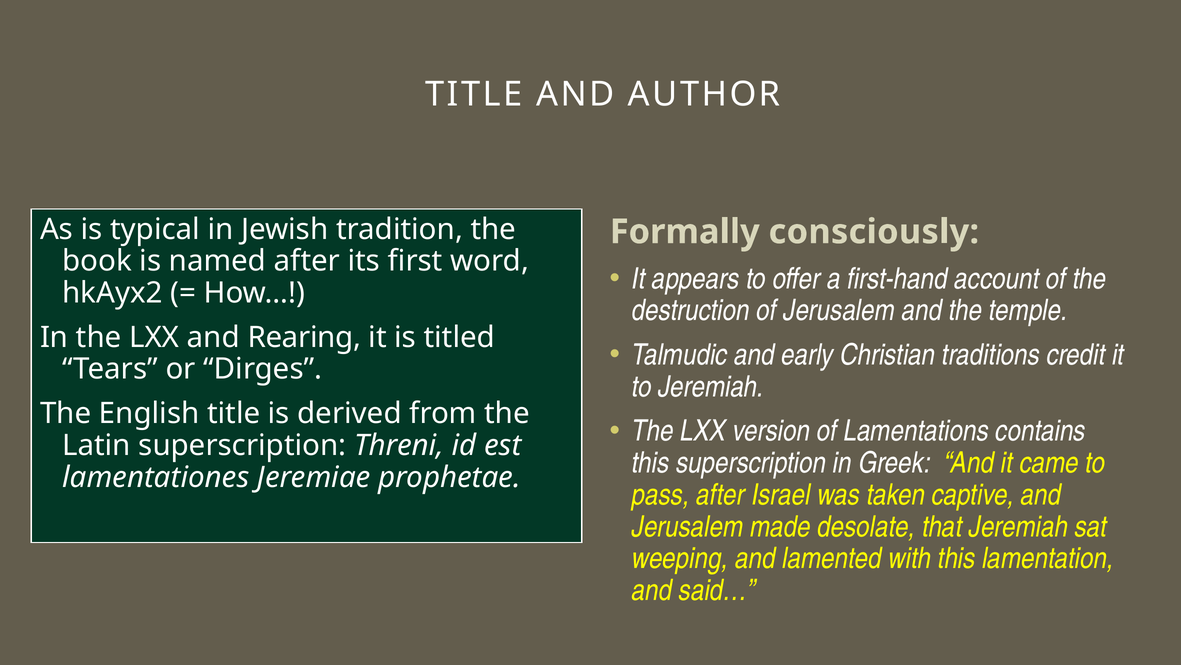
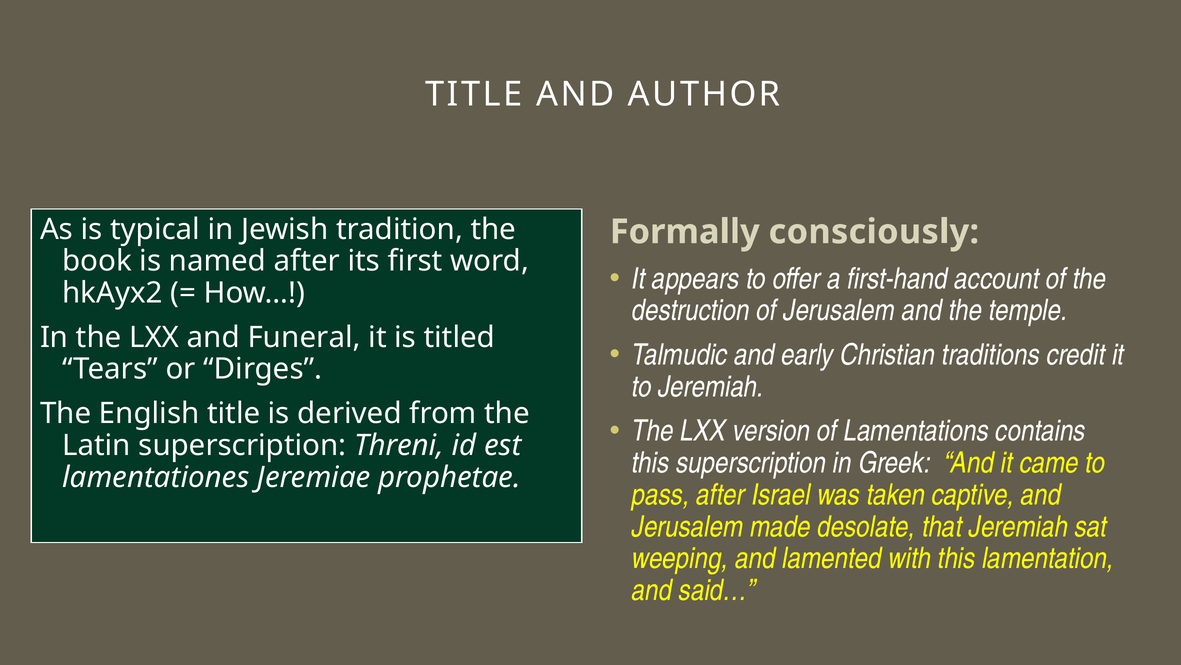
Rearing: Rearing -> Funeral
